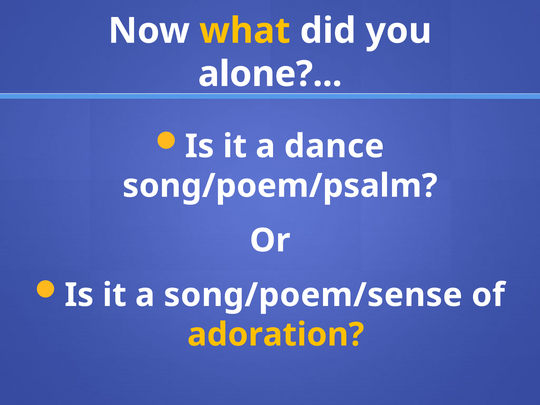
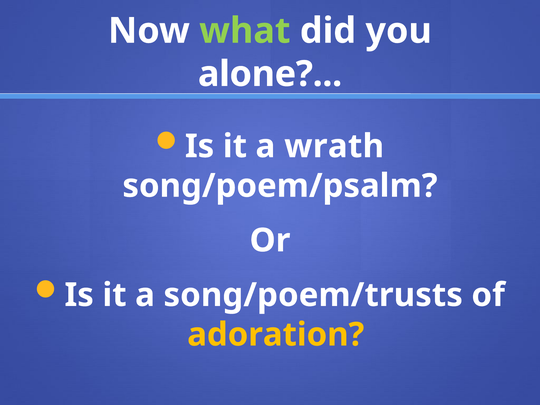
what colour: yellow -> light green
dance: dance -> wrath
song/poem/sense: song/poem/sense -> song/poem/trusts
